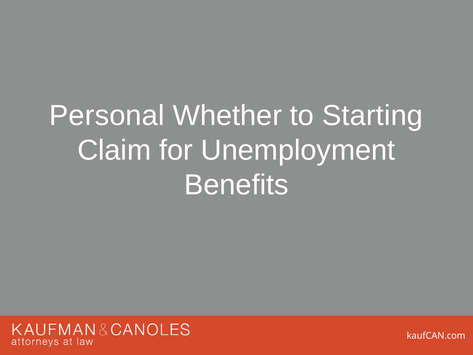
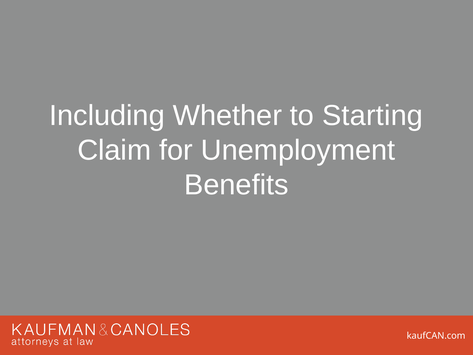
Personal: Personal -> Including
